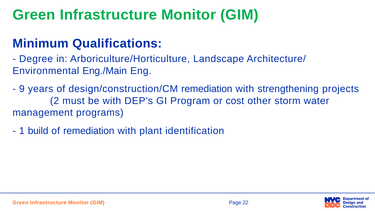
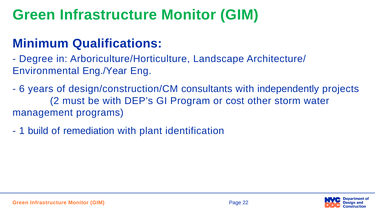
Eng./Main: Eng./Main -> Eng./Year
9: 9 -> 6
design/construction/CM remediation: remediation -> consultants
strengthening: strengthening -> independently
